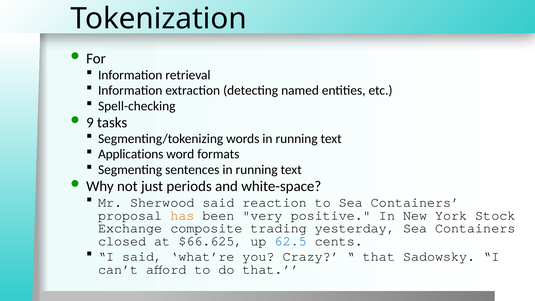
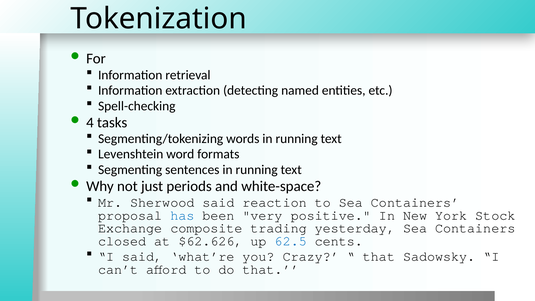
9: 9 -> 4
Applications: Applications -> Levenshtein
has colour: orange -> blue
$66.625: $66.625 -> $62.626
